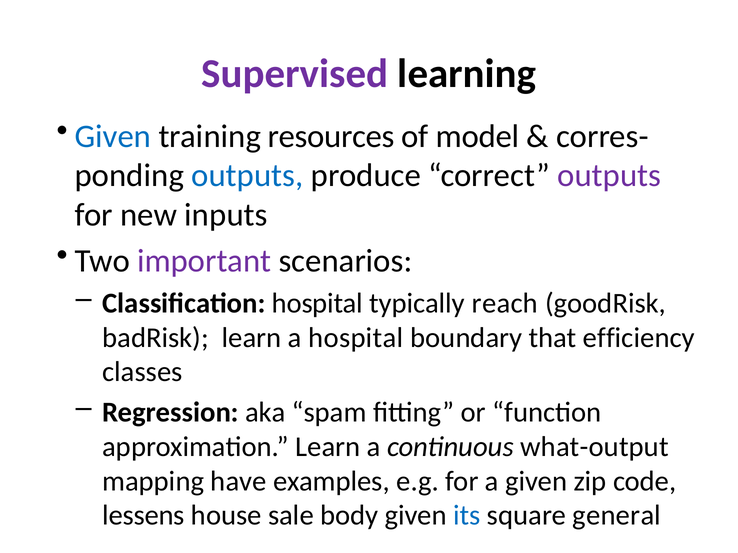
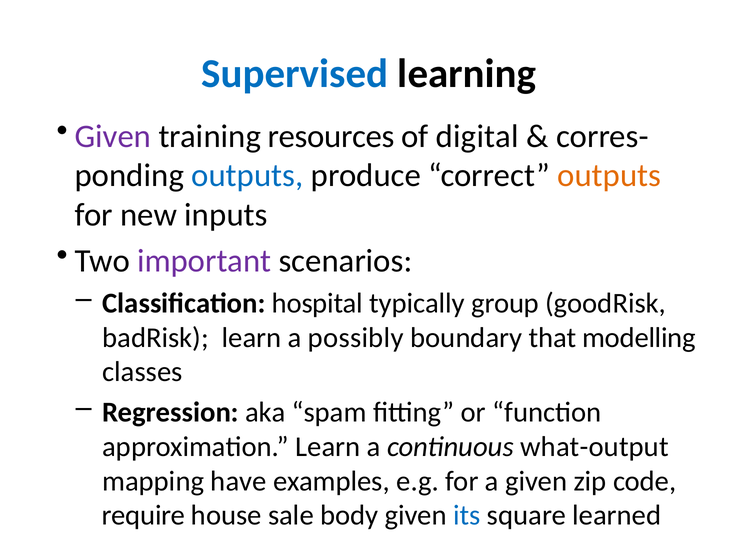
Supervised colour: purple -> blue
Given at (113, 136) colour: blue -> purple
model: model -> digital
outputs at (609, 176) colour: purple -> orange
reach: reach -> group
a hospital: hospital -> possibly
efficiency: efficiency -> modelling
lessens: lessens -> require
general: general -> learned
